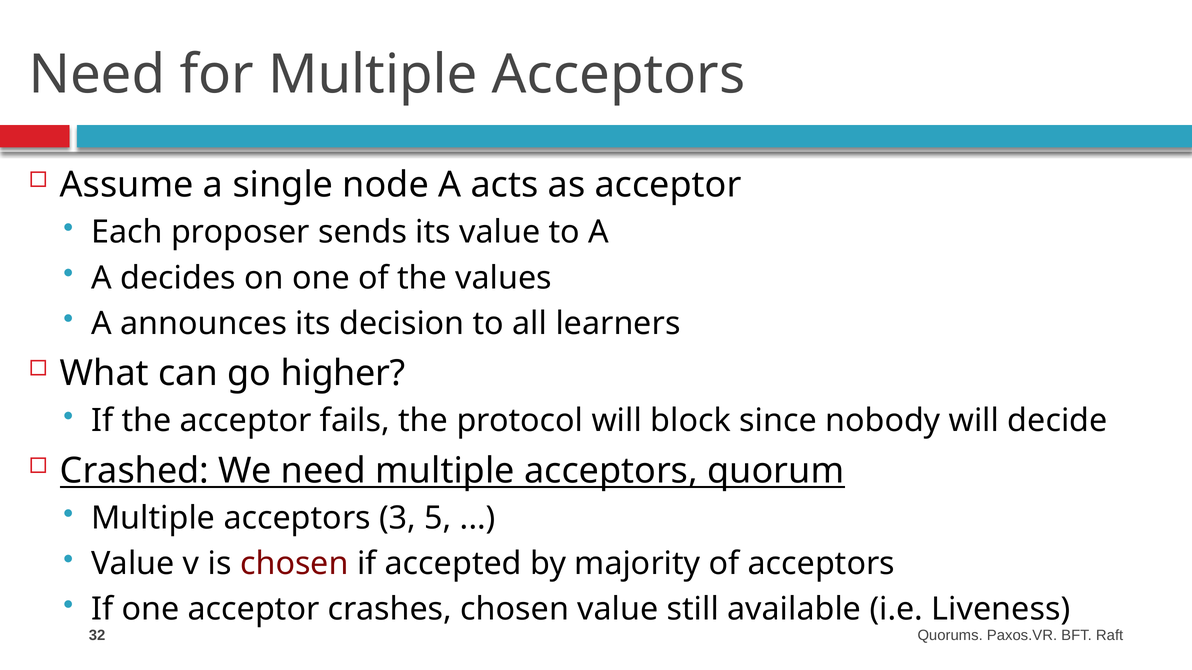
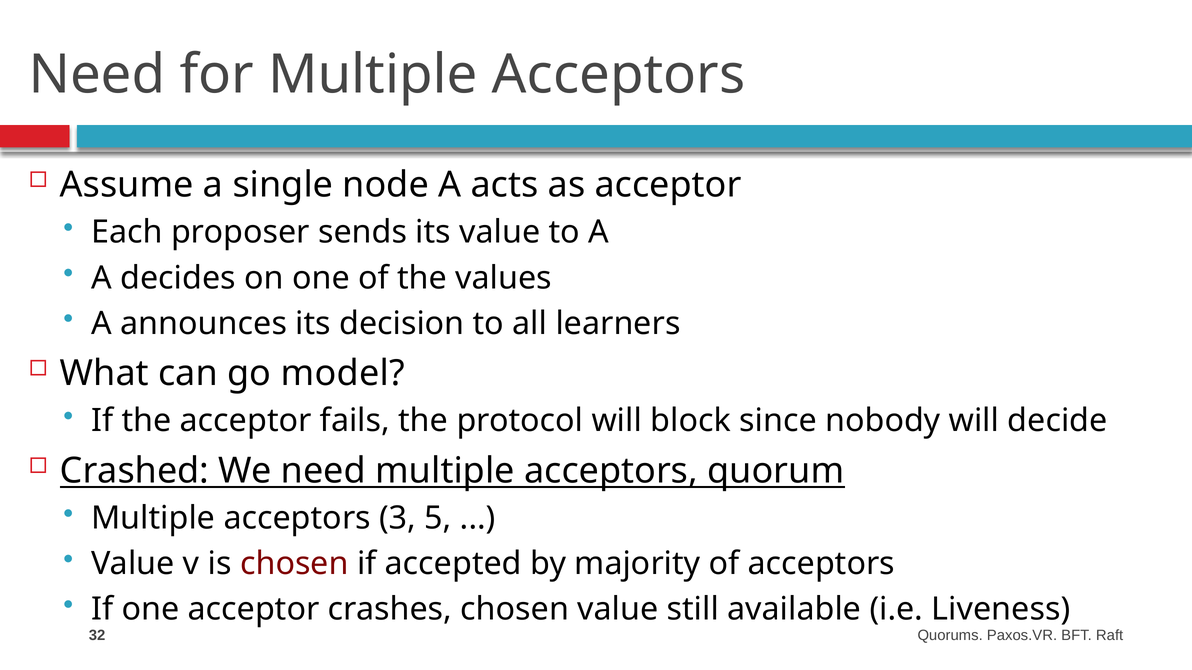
higher: higher -> model
